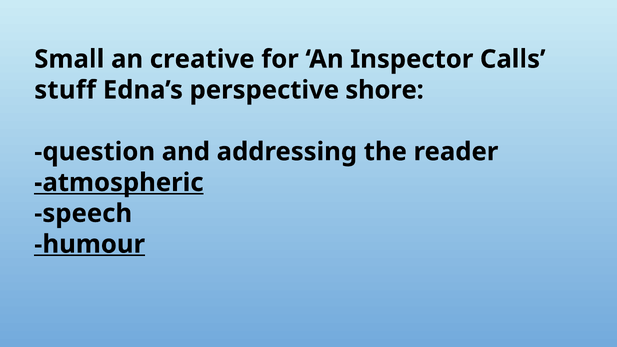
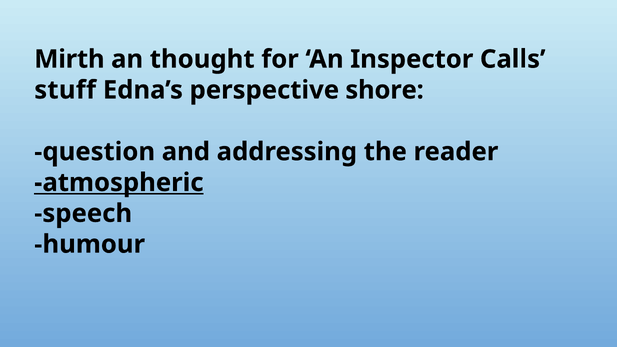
Small: Small -> Mirth
creative: creative -> thought
humour underline: present -> none
